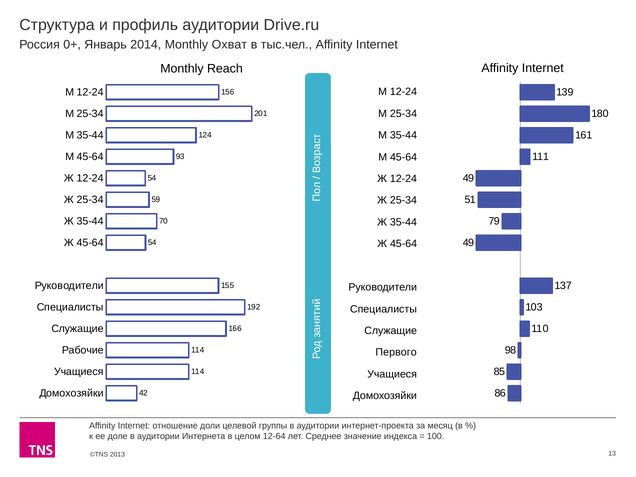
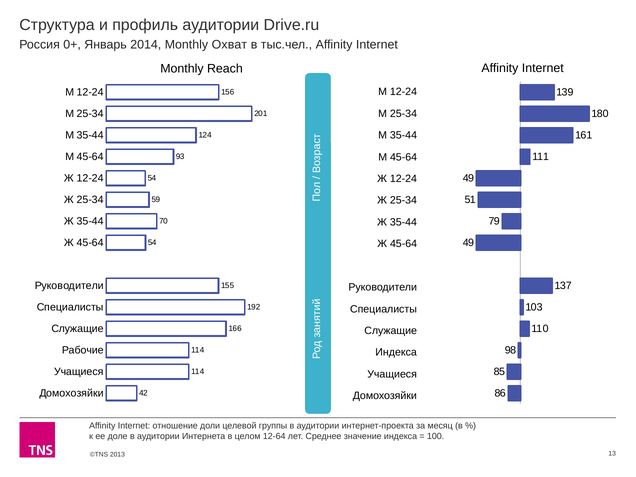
Первого at (396, 352): Первого -> Индекса
